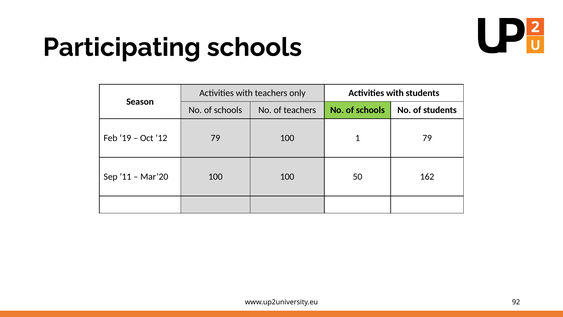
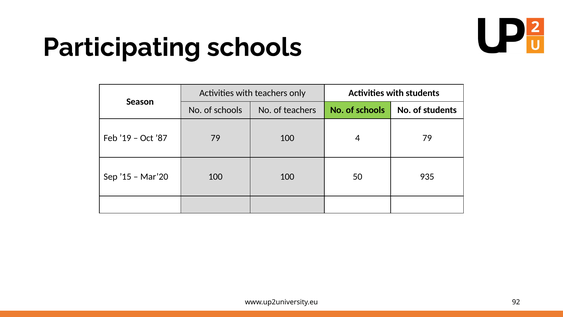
’12: ’12 -> ’87
1: 1 -> 4
’11: ’11 -> ’15
162: 162 -> 935
